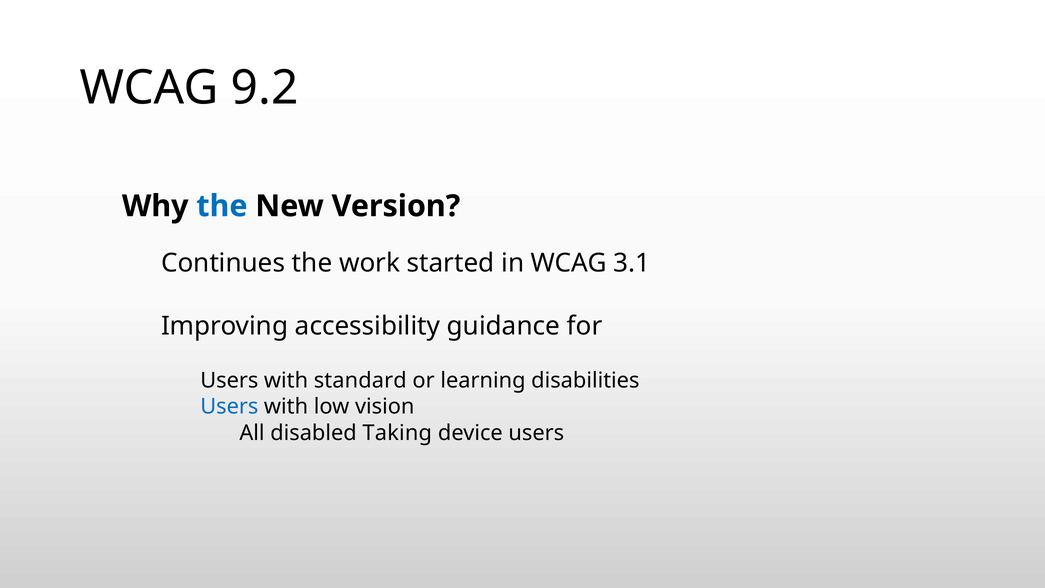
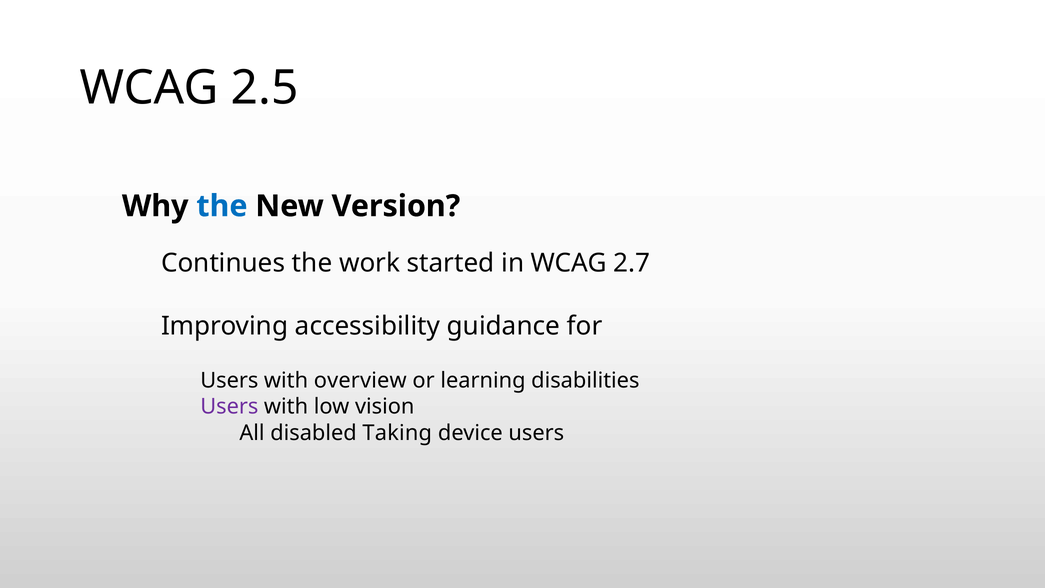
9.2: 9.2 -> 2.5
3.1: 3.1 -> 2.7
standard: standard -> overview
Users at (229, 407) colour: blue -> purple
